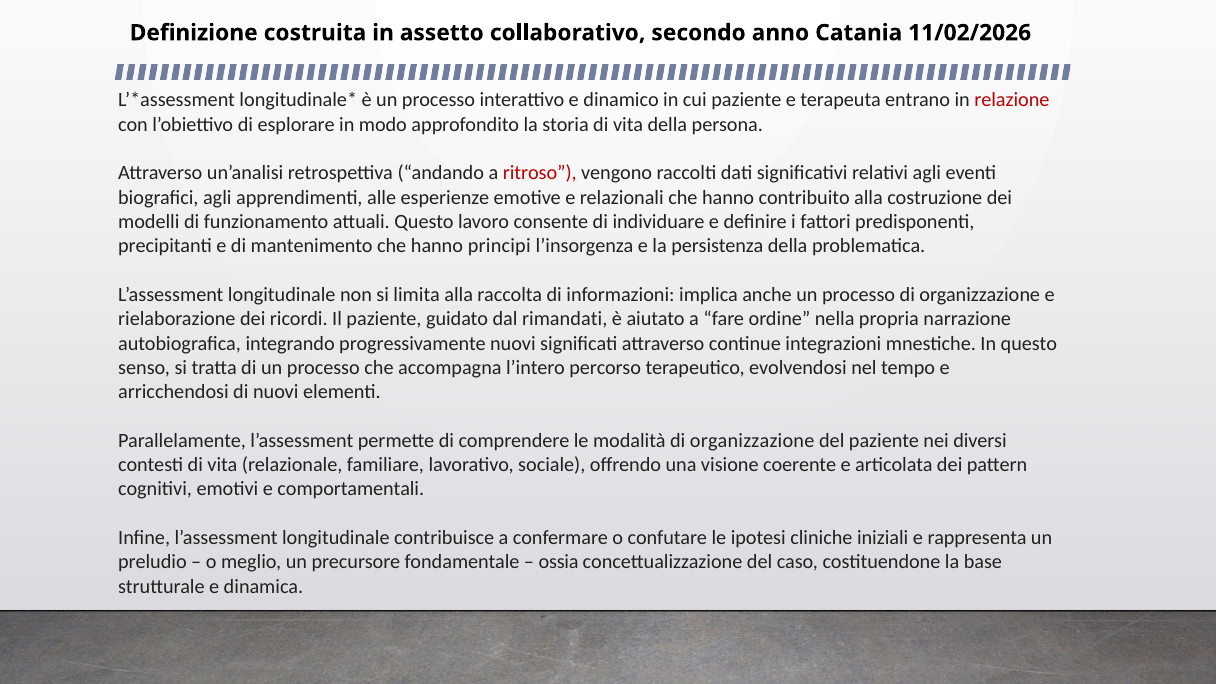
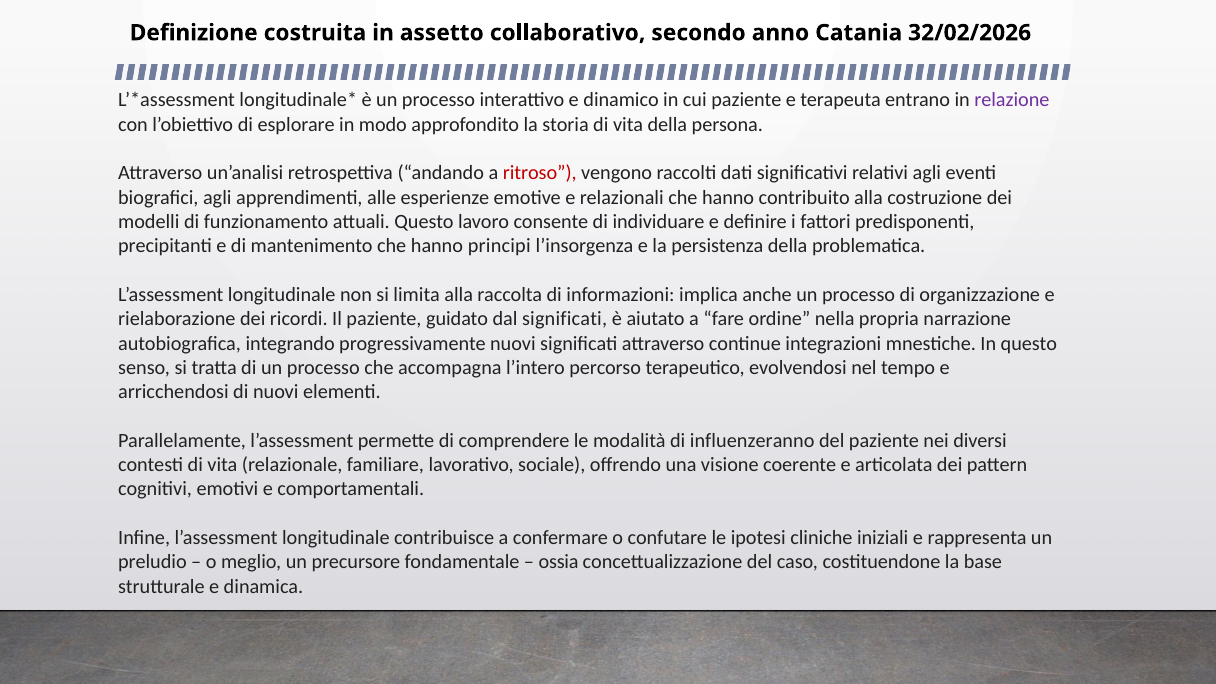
11/02/2026: 11/02/2026 -> 32/02/2026
relazione colour: red -> purple
dal rimandati: rimandati -> significati
modalità di organizzazione: organizzazione -> influenzeranno
